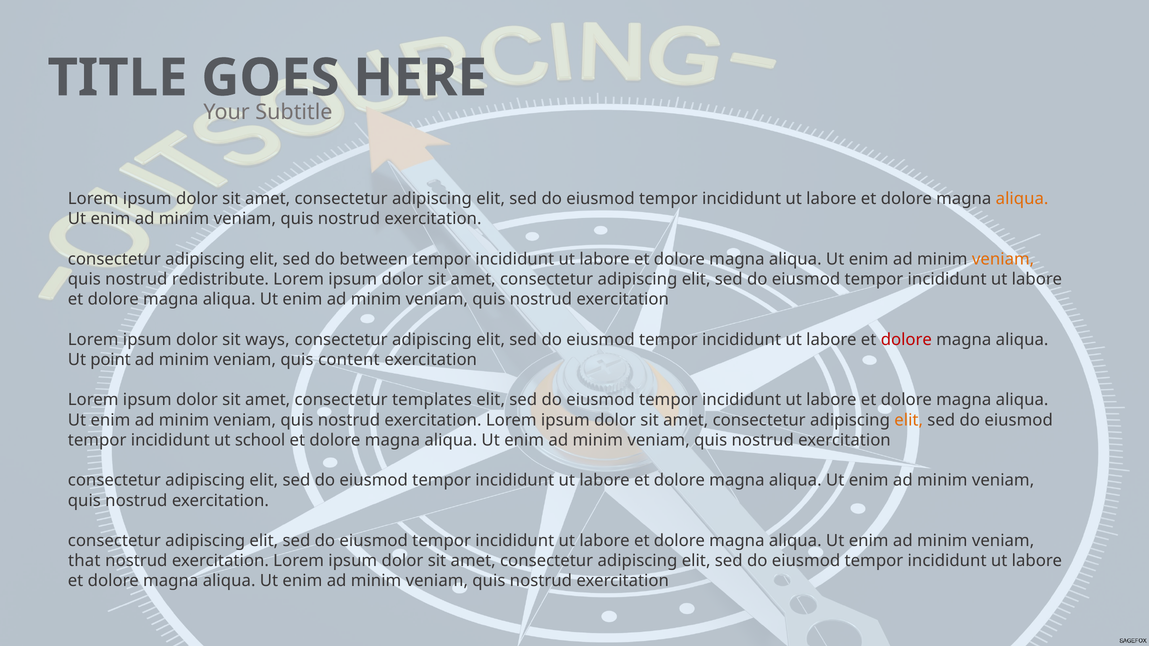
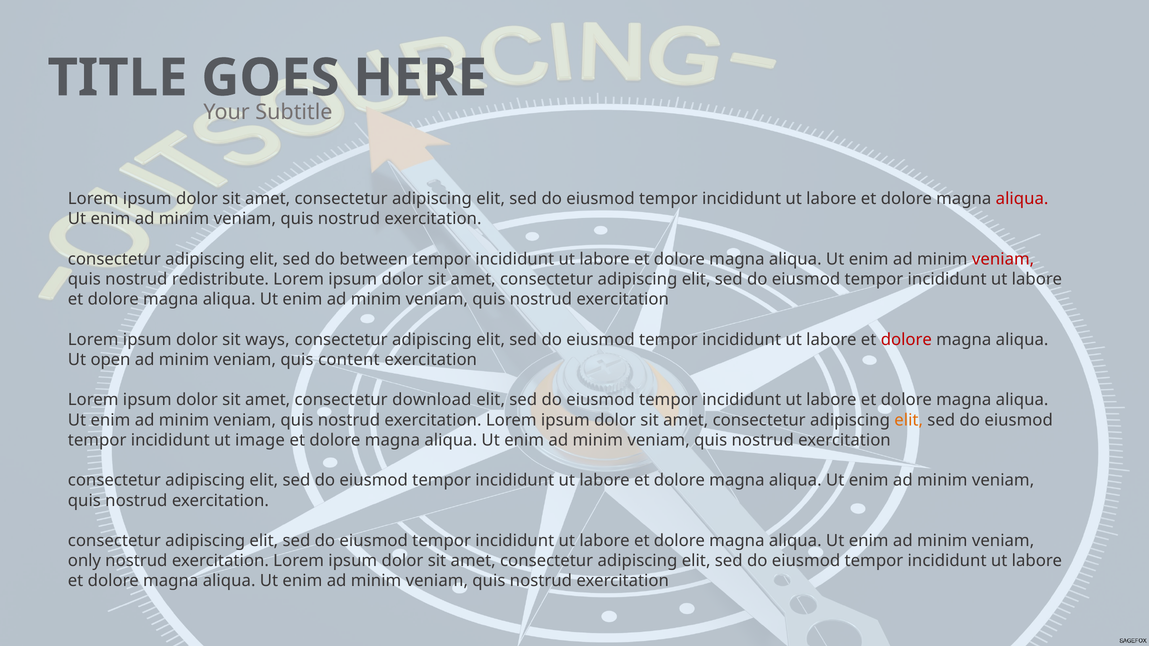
aliqua at (1022, 199) colour: orange -> red
veniam at (1003, 259) colour: orange -> red
point: point -> open
templates: templates -> download
school: school -> image
that: that -> only
